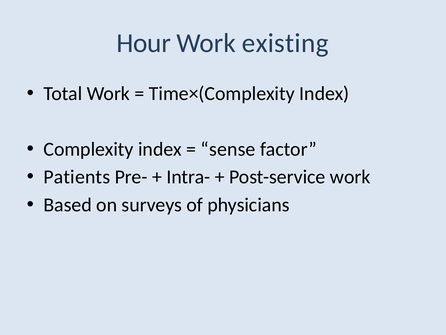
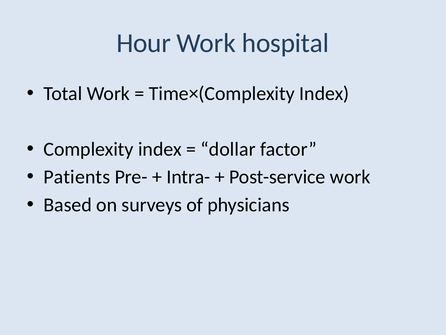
existing: existing -> hospital
sense: sense -> dollar
